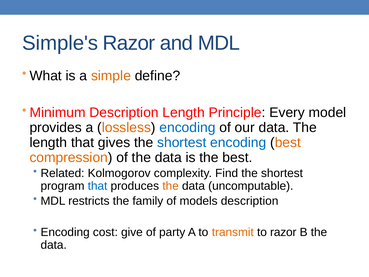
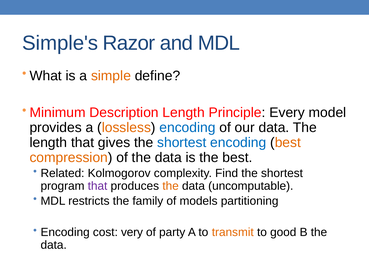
that at (98, 186) colour: blue -> purple
models description: description -> partitioning
give: give -> very
to razor: razor -> good
